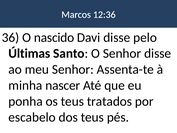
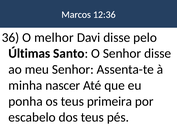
nascido: nascido -> melhor
tratados: tratados -> primeira
